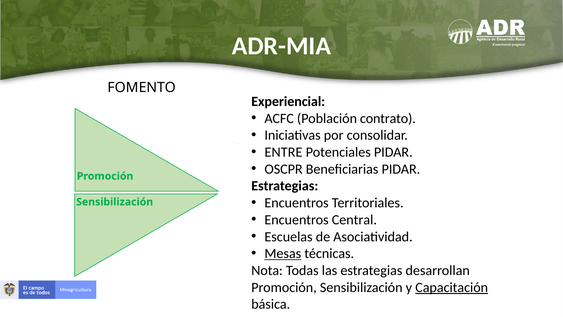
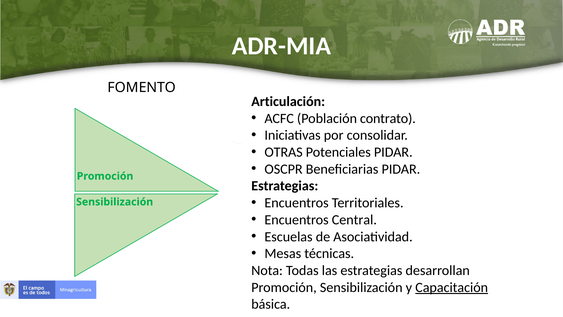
Experiencial: Experiencial -> Articulación
ENTRE: ENTRE -> OTRAS
Mesas underline: present -> none
